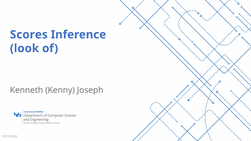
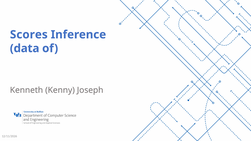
look: look -> data
